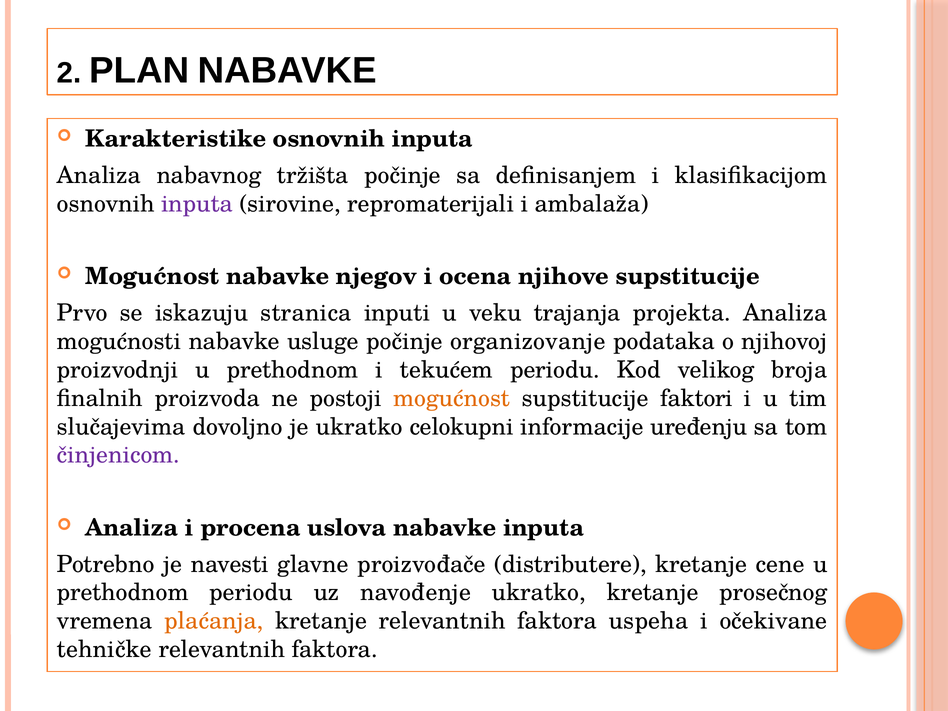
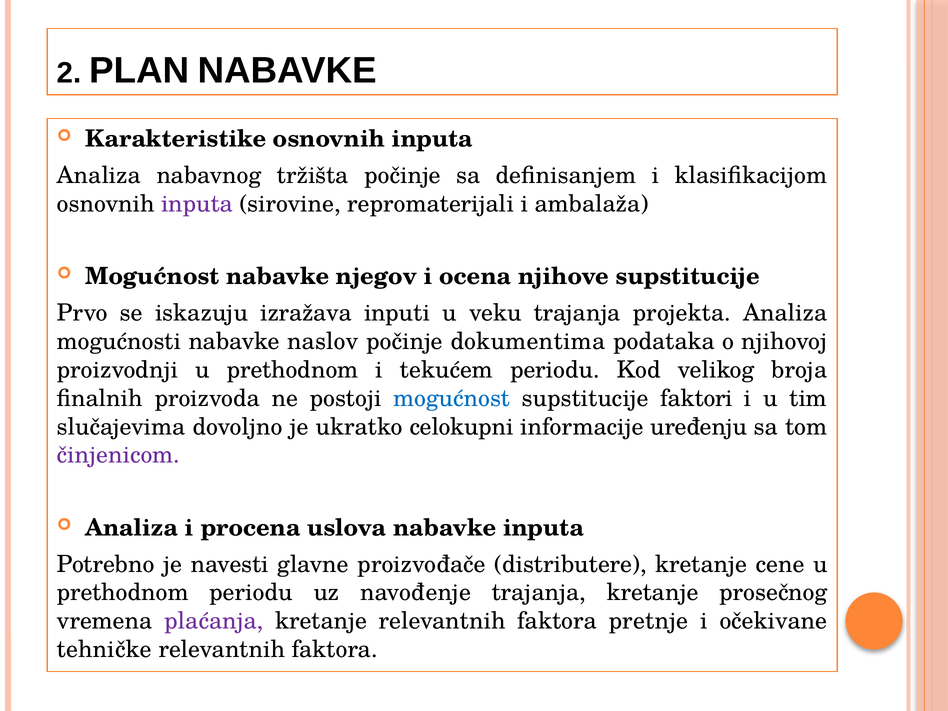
stranica: stranica -> izražava
usluge: usluge -> naslov
organizovanje: organizovanje -> dokumentima
mogućnost at (452, 398) colour: orange -> blue
navođenje ukratko: ukratko -> trajanja
plaćanja colour: orange -> purple
uspeha: uspeha -> pretnje
